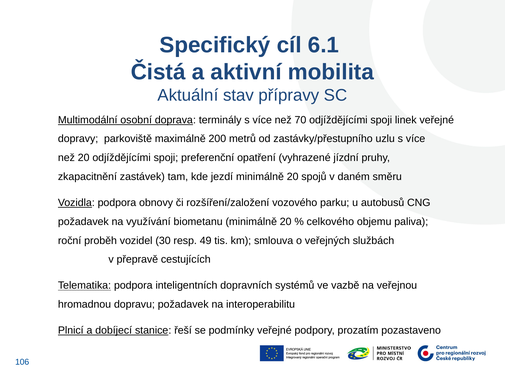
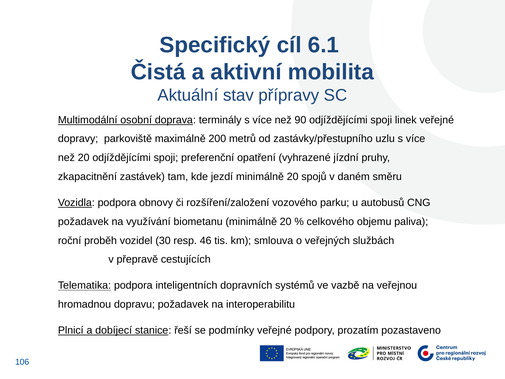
70: 70 -> 90
49: 49 -> 46
